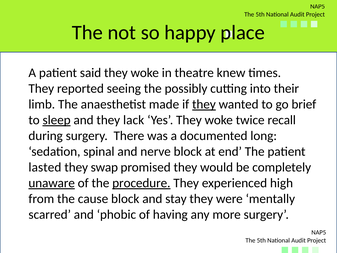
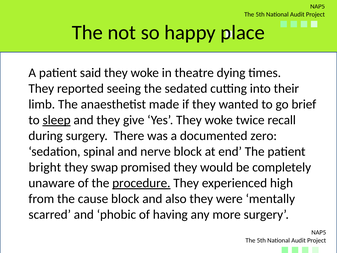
knew: knew -> dying
possibly: possibly -> sedated
they at (204, 104) underline: present -> none
lack: lack -> give
long: long -> zero
lasted: lasted -> bright
unaware underline: present -> none
stay: stay -> also
